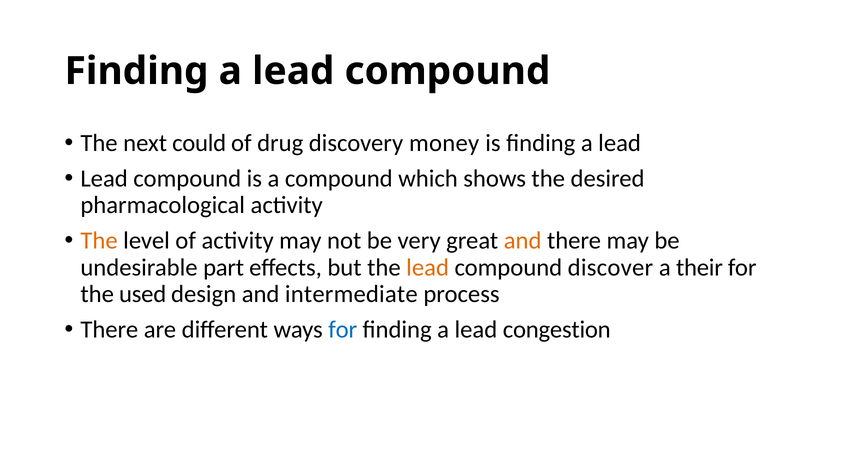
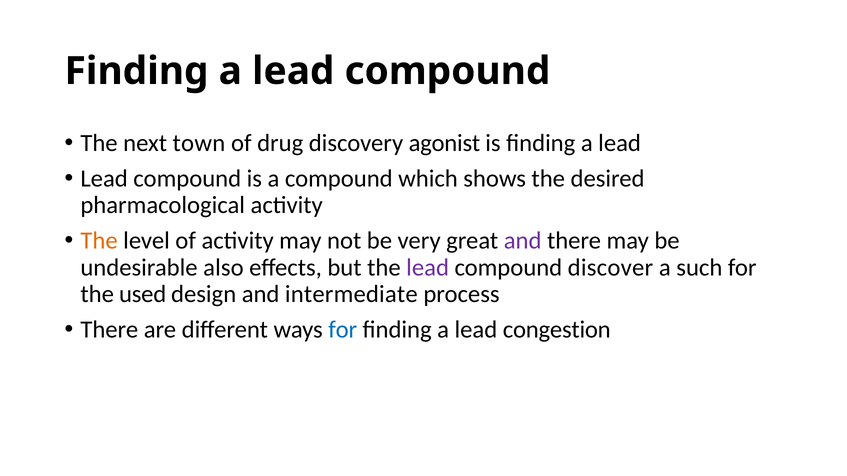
could: could -> town
money: money -> agonist
and at (523, 241) colour: orange -> purple
part: part -> also
lead at (428, 268) colour: orange -> purple
their: their -> such
